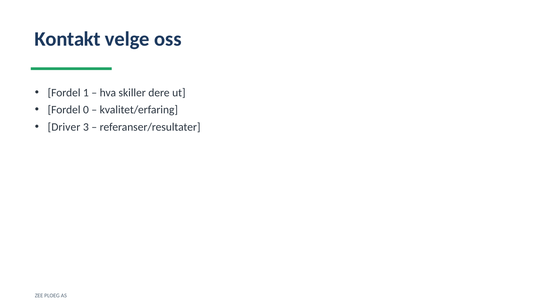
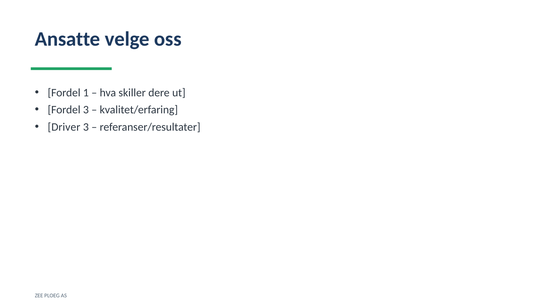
Kontakt: Kontakt -> Ansatte
Fordel 0: 0 -> 3
